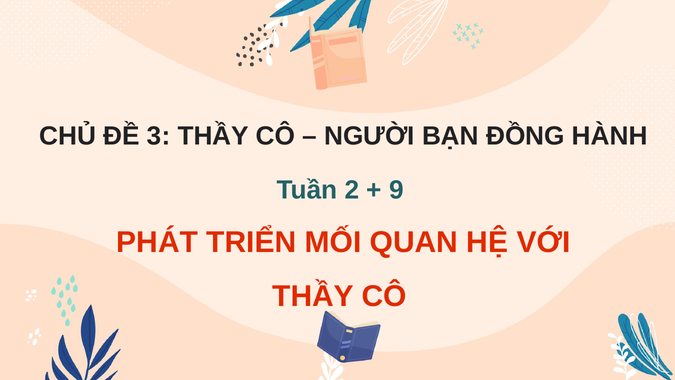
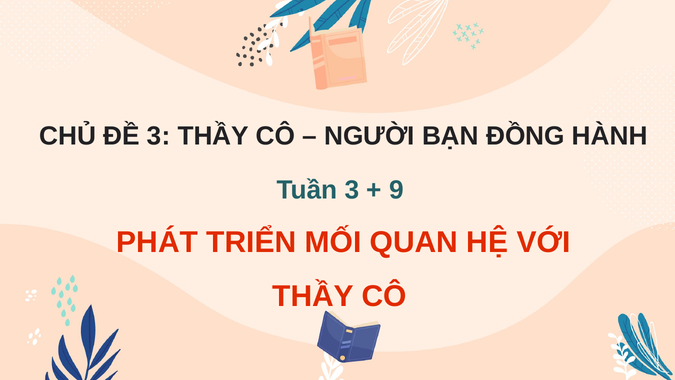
Tuần 2: 2 -> 3
